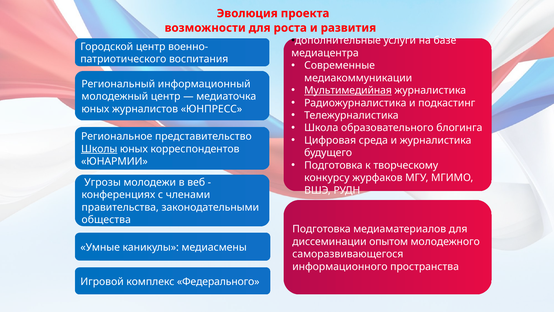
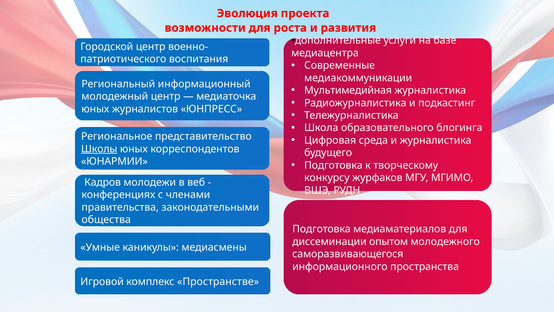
Мультимедийная underline: present -> none
Угрозы: Угрозы -> Кадров
Федерального: Федерального -> Пространстве
